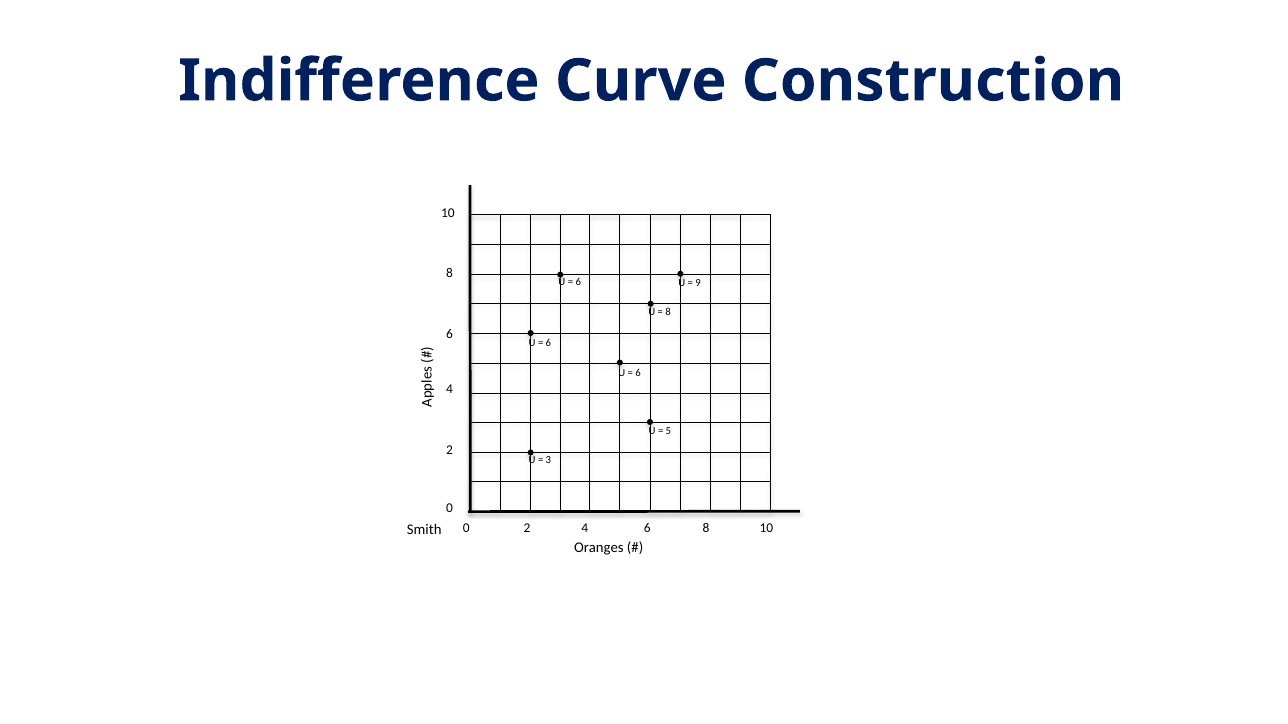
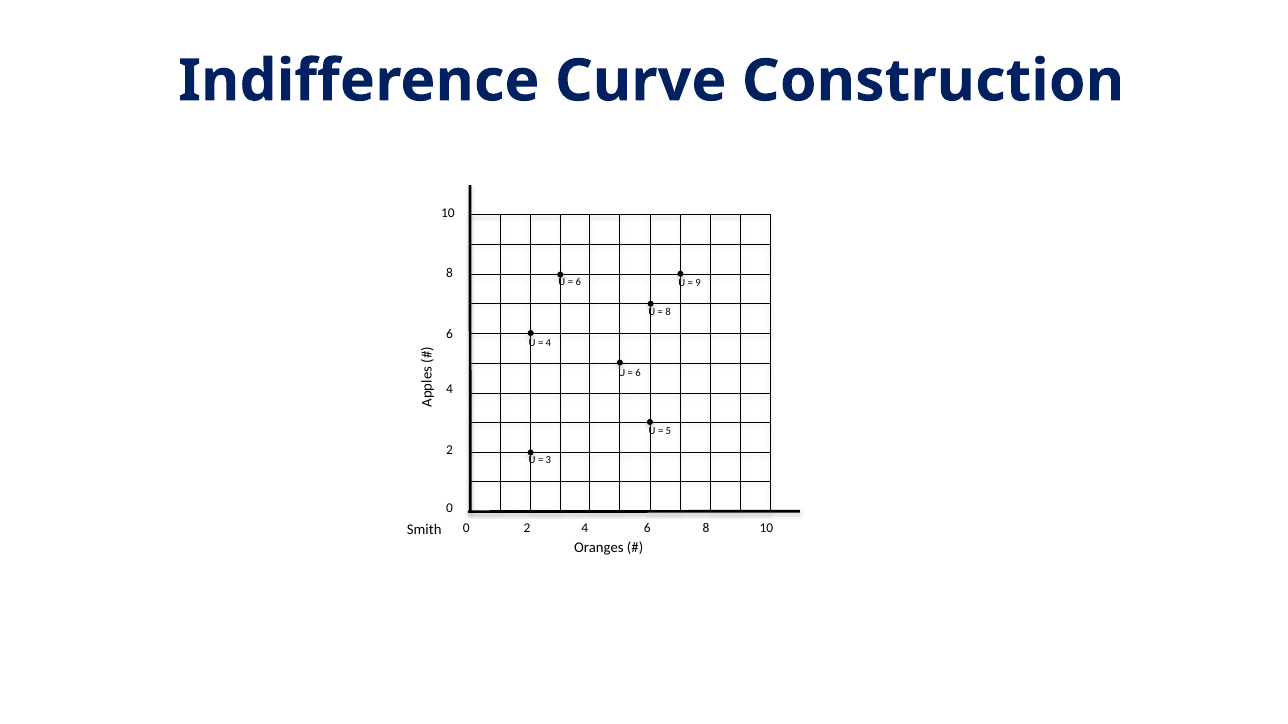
6 at (548, 343): 6 -> 4
